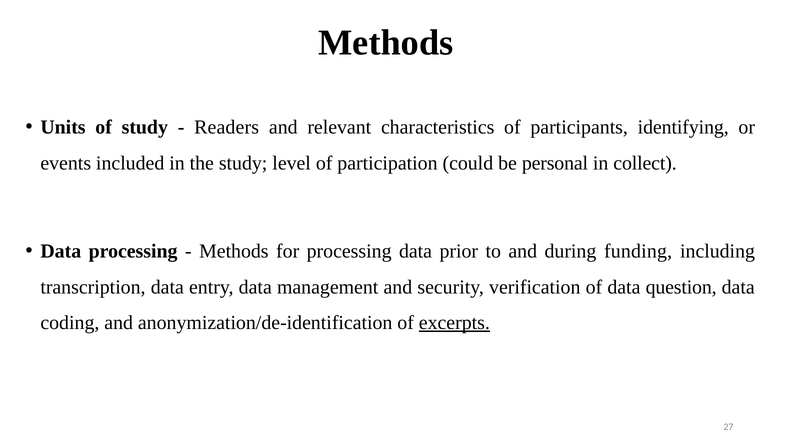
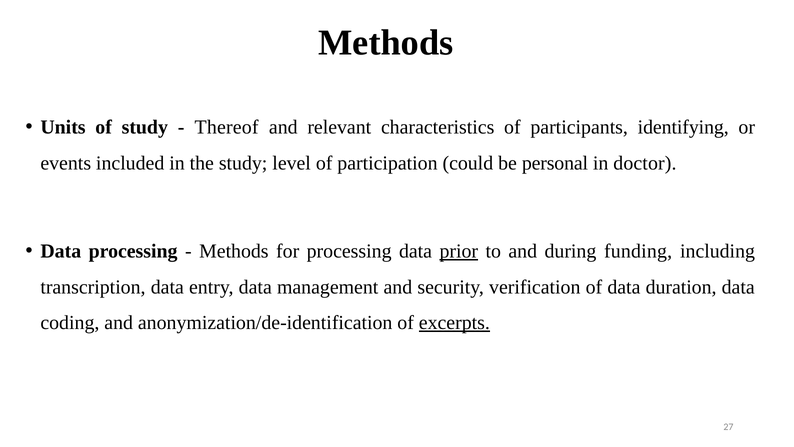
Readers: Readers -> Thereof
collect: collect -> doctor
prior underline: none -> present
question: question -> duration
